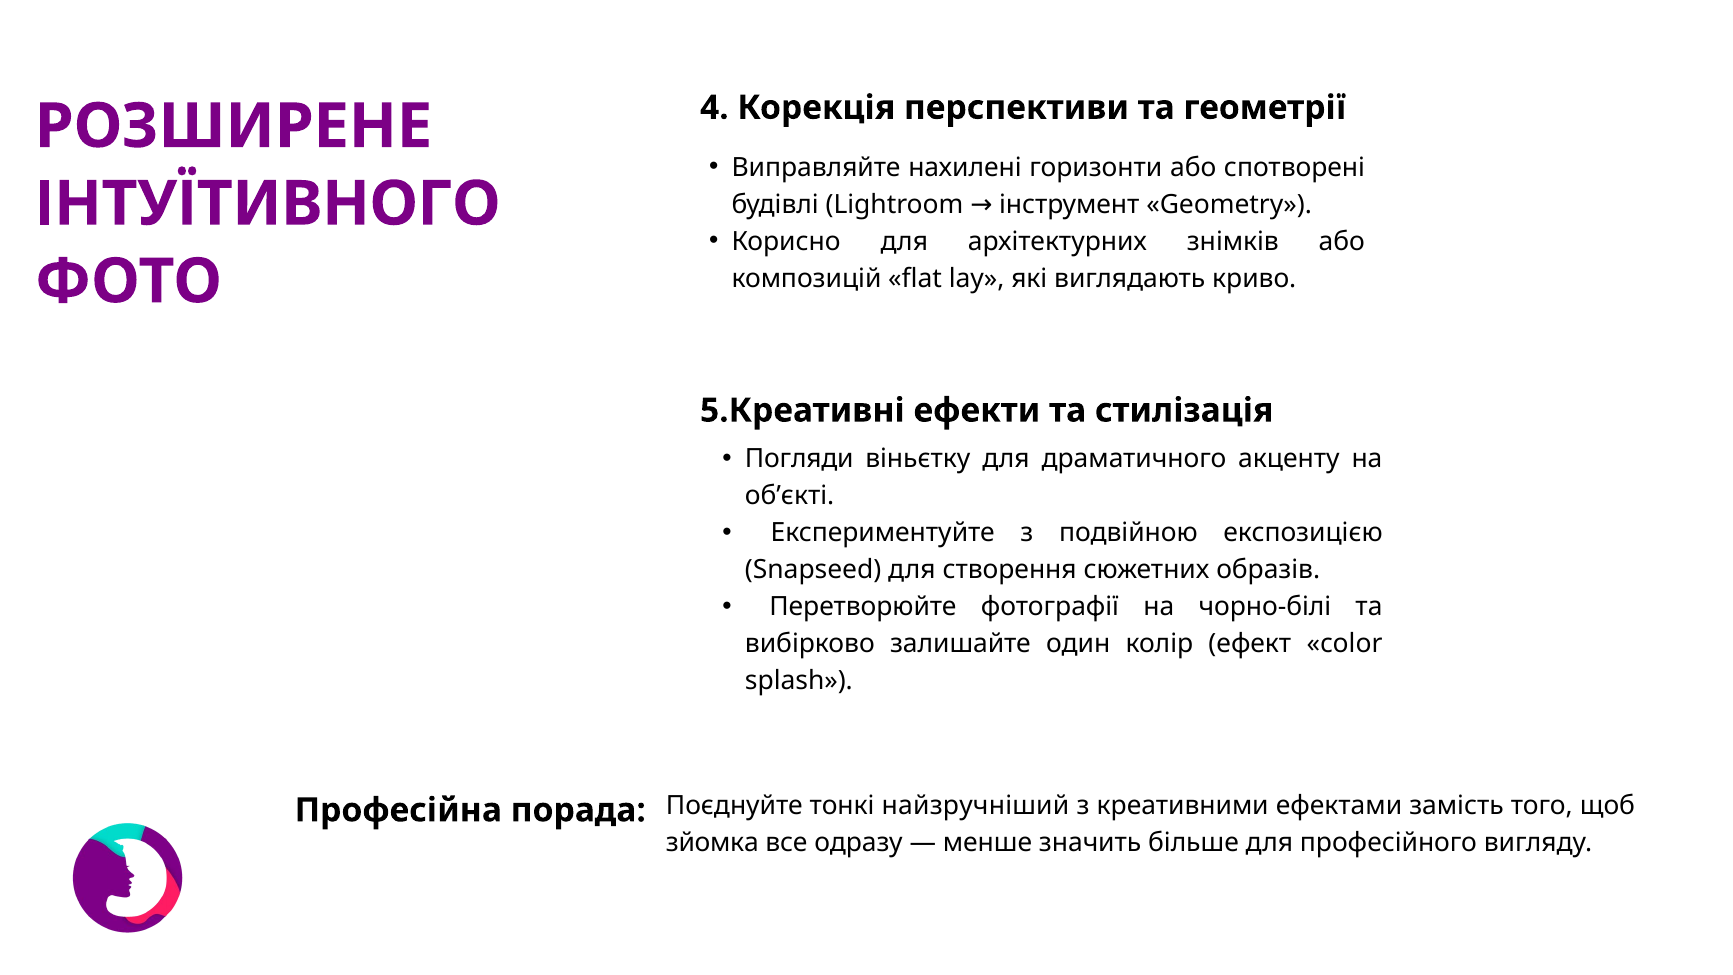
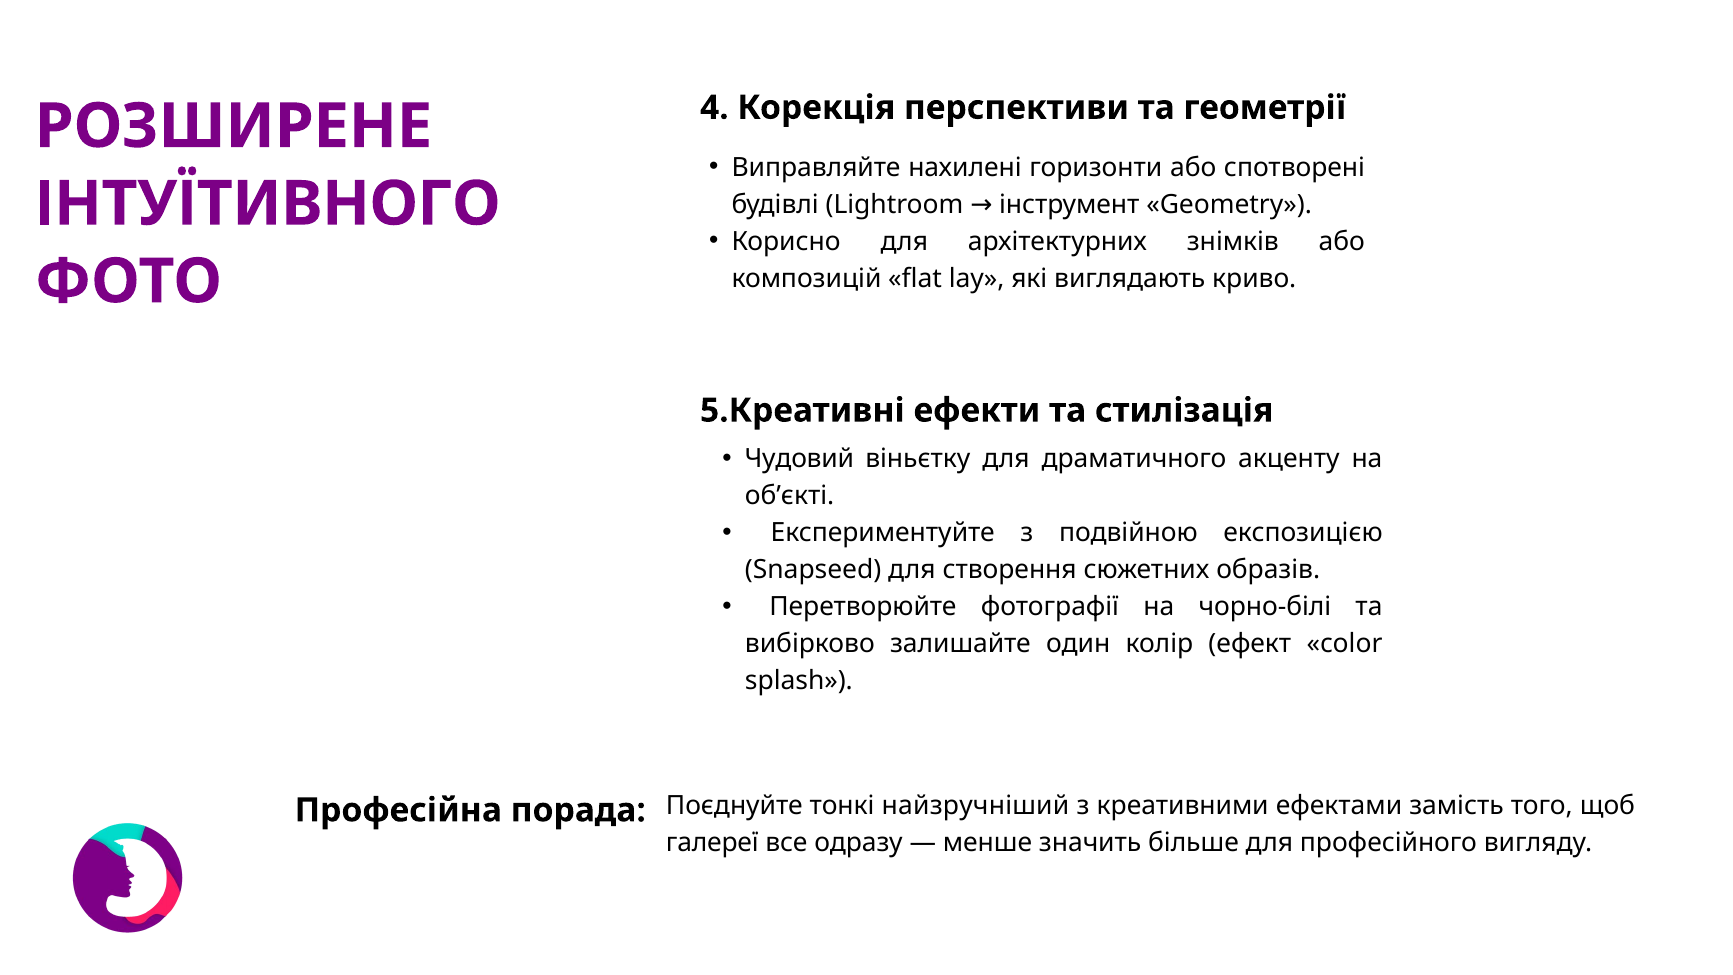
Погляди: Погляди -> Чудовий
зйомка: зйомка -> галереї
